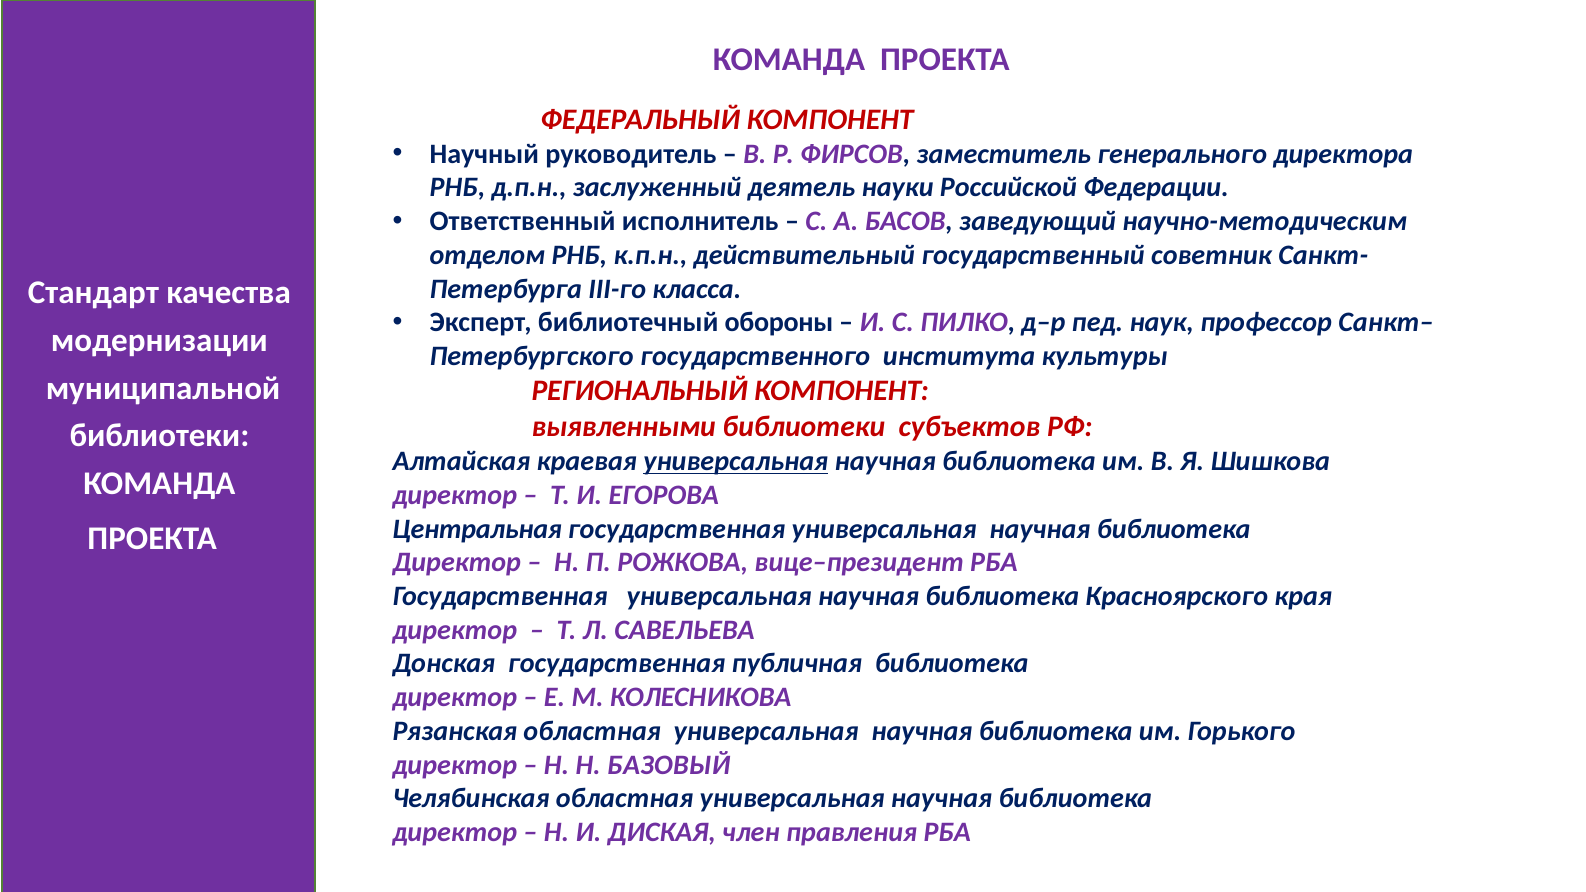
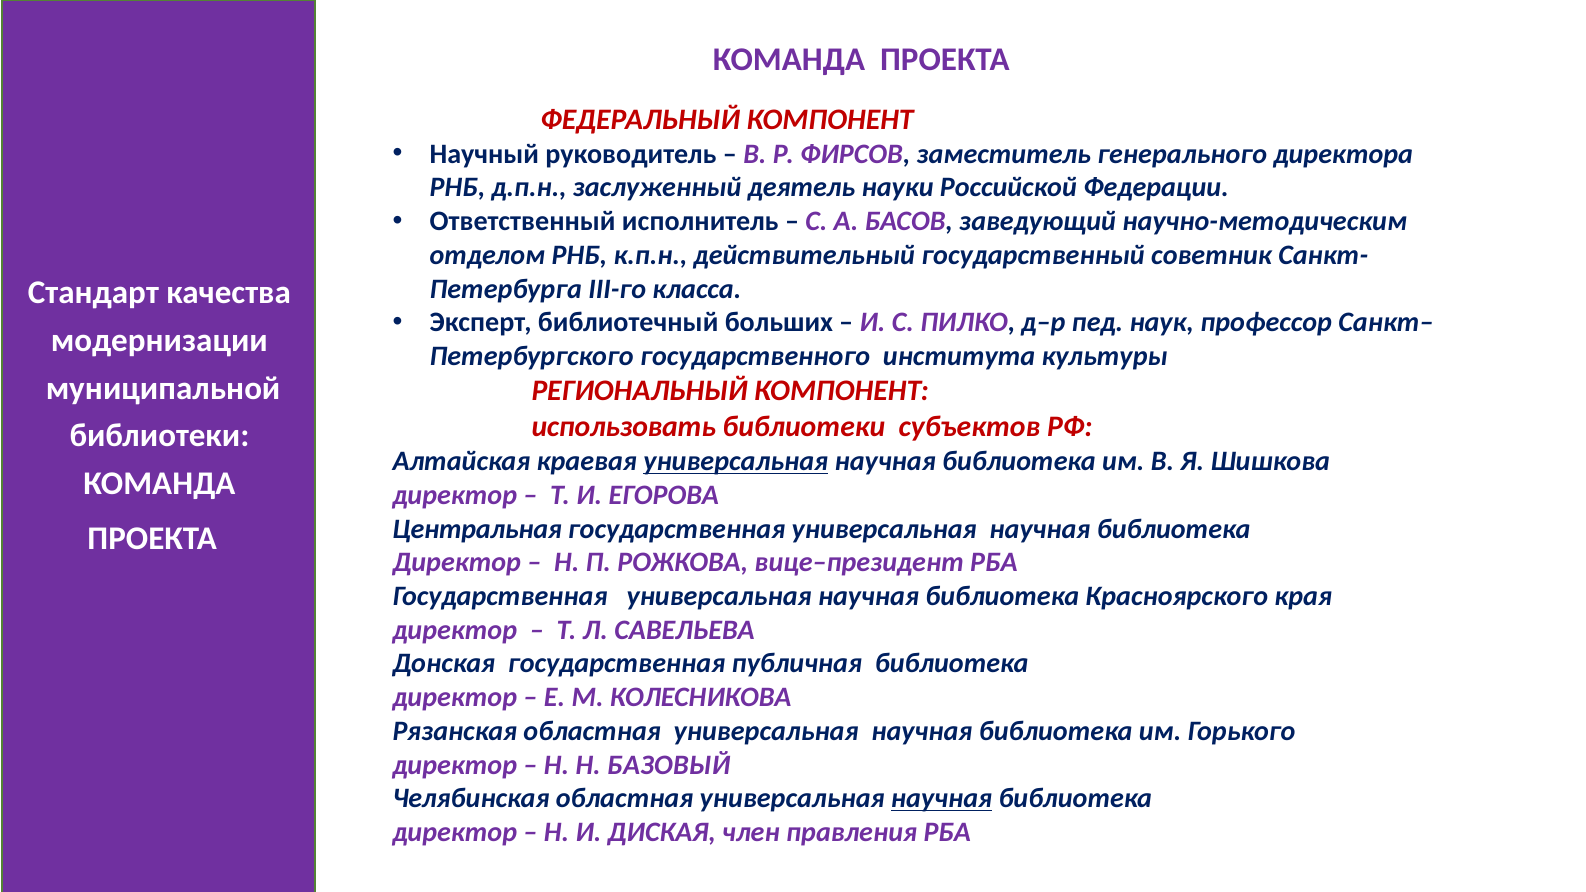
обороны: обороны -> больших
выявленными: выявленными -> использовать
научная at (942, 799) underline: none -> present
